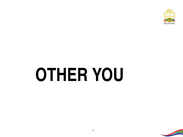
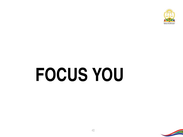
OTHER: OTHER -> FOCUS
